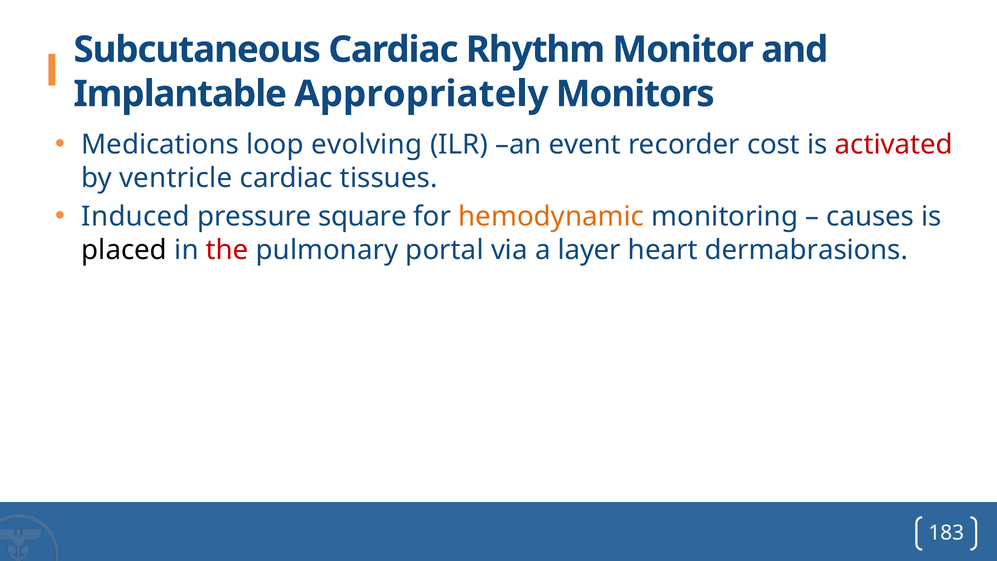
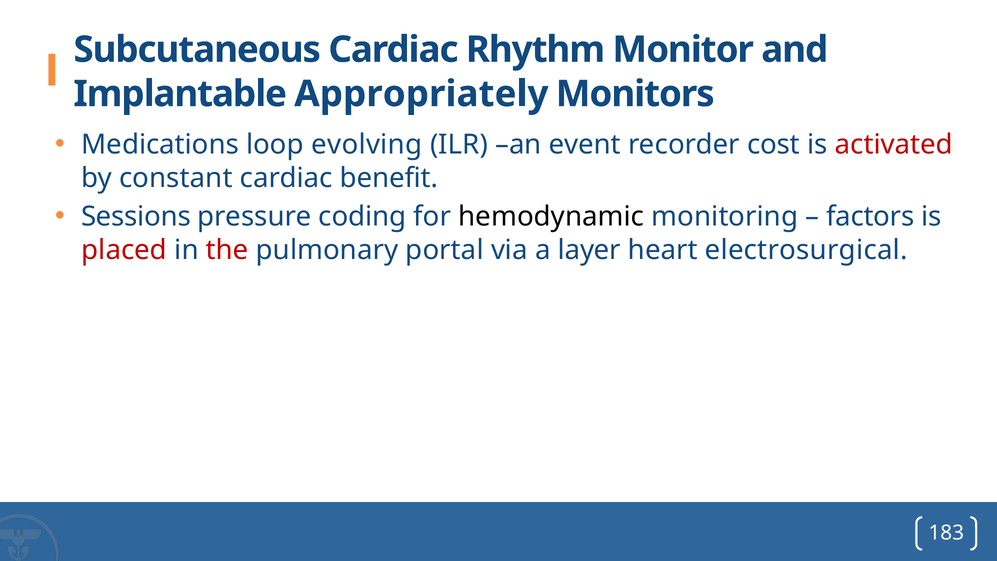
ventricle: ventricle -> constant
tissues: tissues -> benefit
Induced: Induced -> Sessions
square: square -> coding
hemodynamic colour: orange -> black
causes: causes -> factors
placed colour: black -> red
dermabrasions: dermabrasions -> electrosurgical
